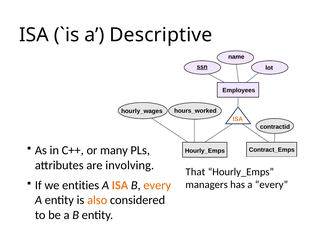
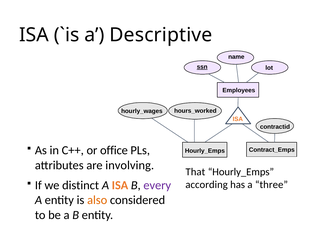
many: many -> office
entities: entities -> distinct
every at (157, 185) colour: orange -> purple
managers: managers -> according
a every: every -> three
